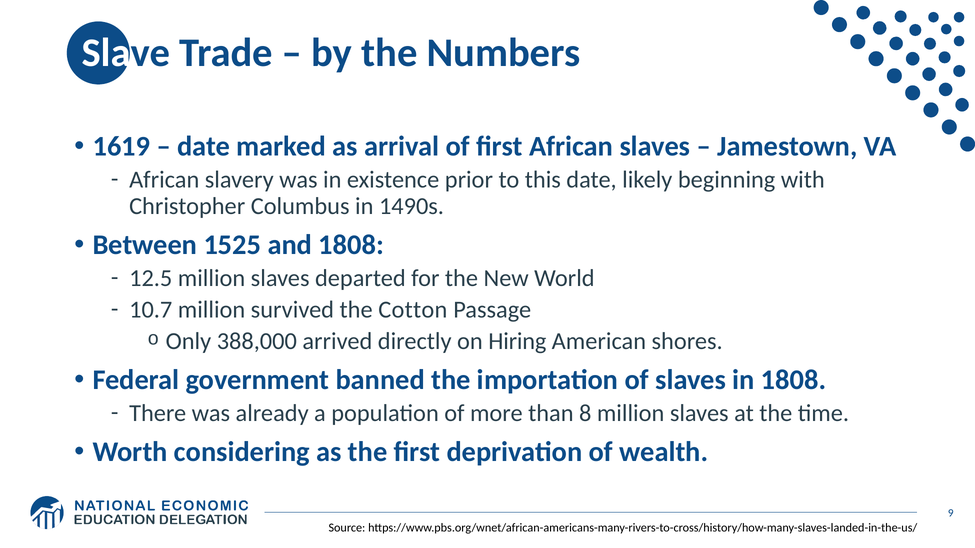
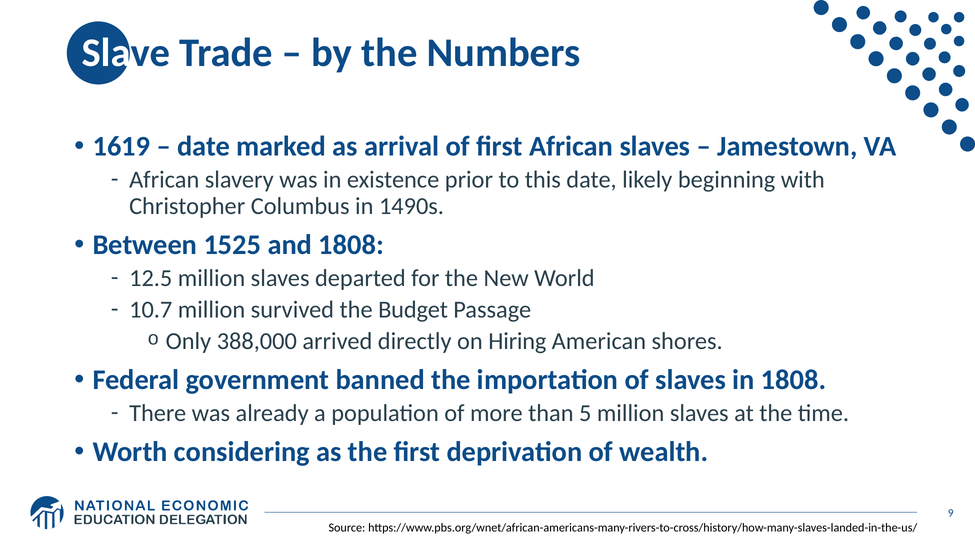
Cotton: Cotton -> Budget
8: 8 -> 5
